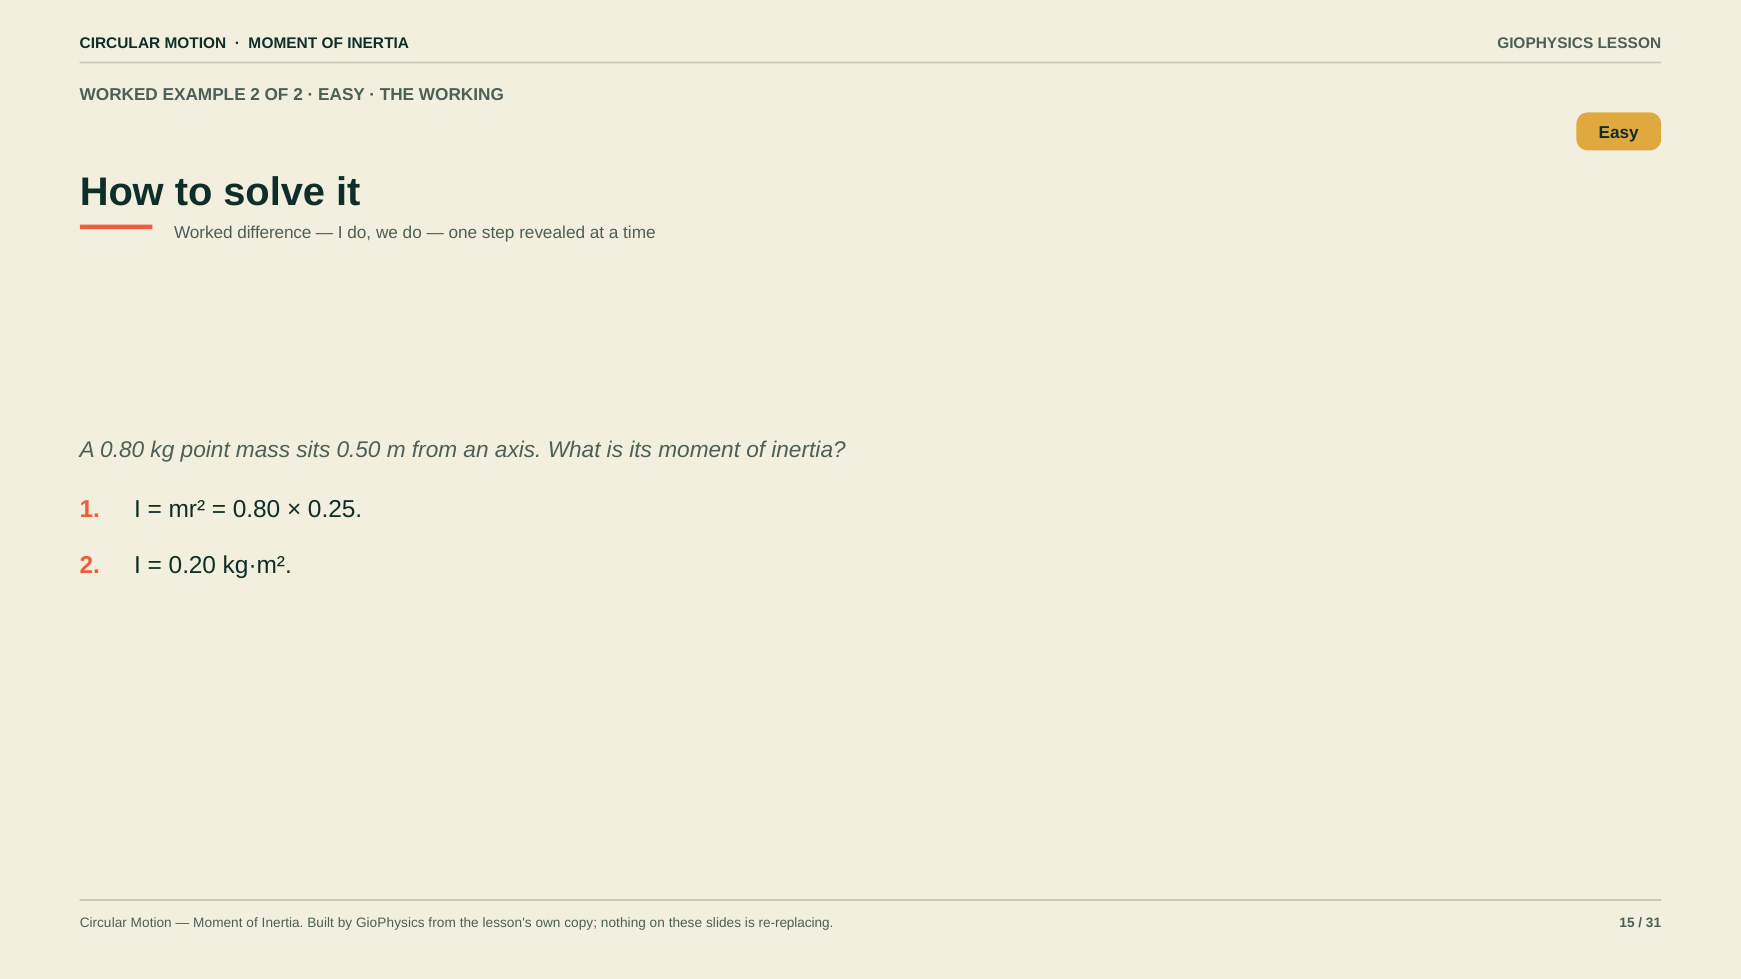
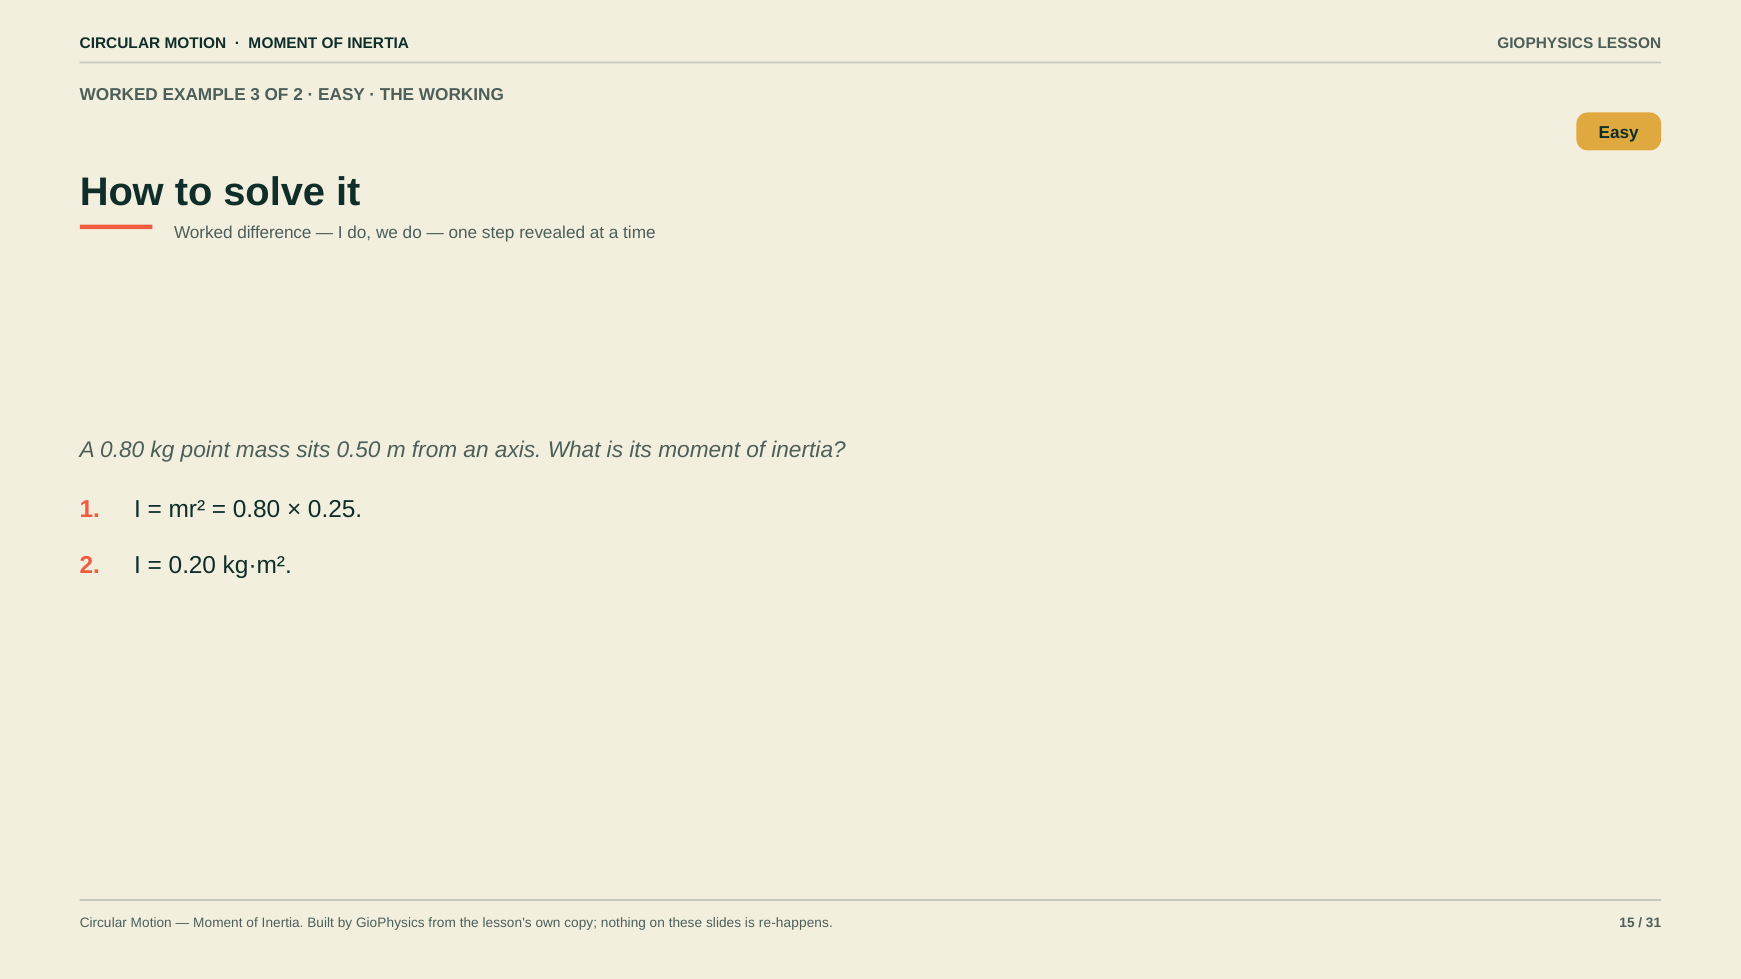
EXAMPLE 2: 2 -> 3
re-replacing: re-replacing -> re-happens
